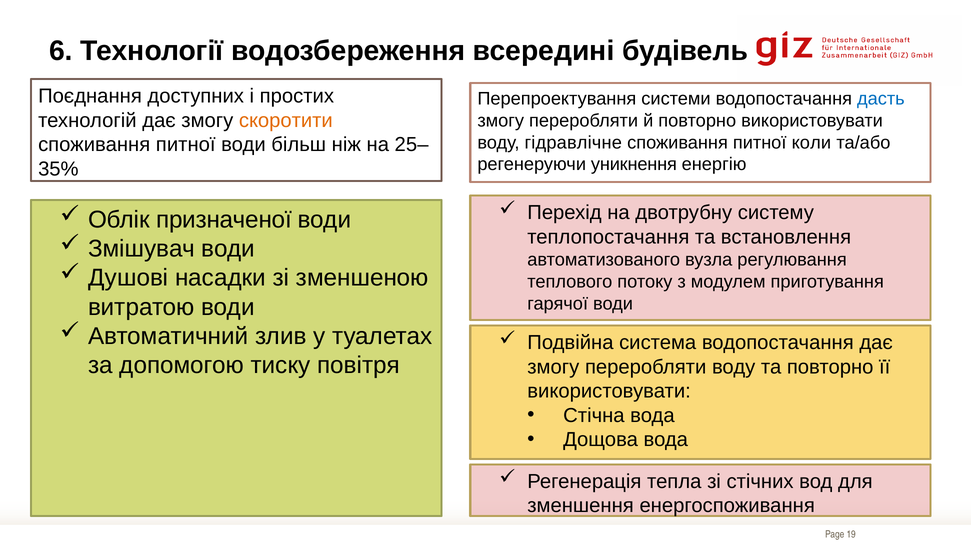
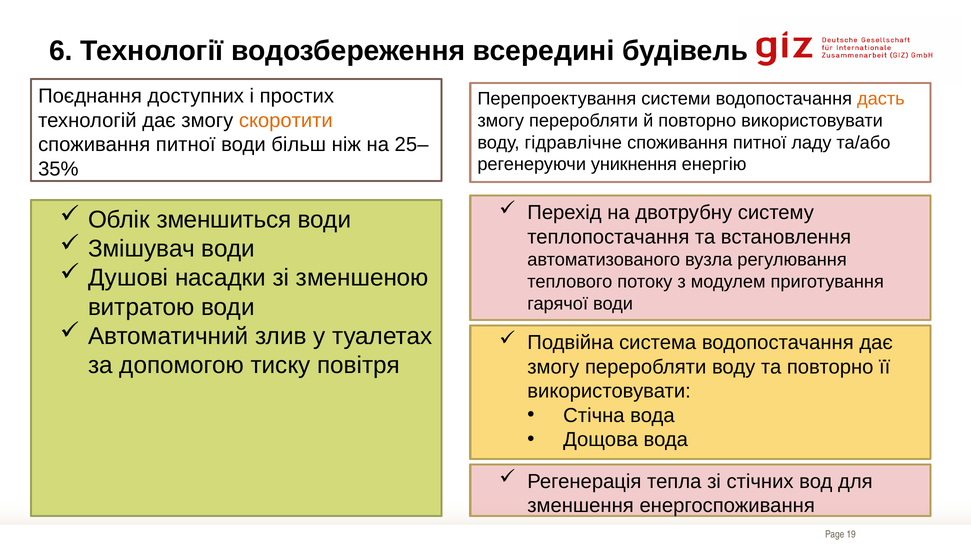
дасть colour: blue -> orange
коли: коли -> ладу
призначеної: призначеної -> зменшиться
